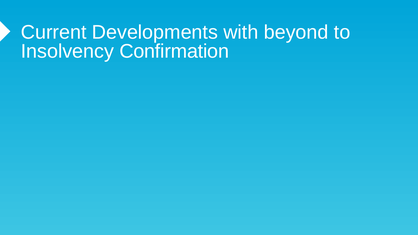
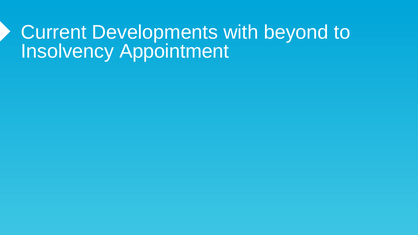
Confirmation: Confirmation -> Appointment
